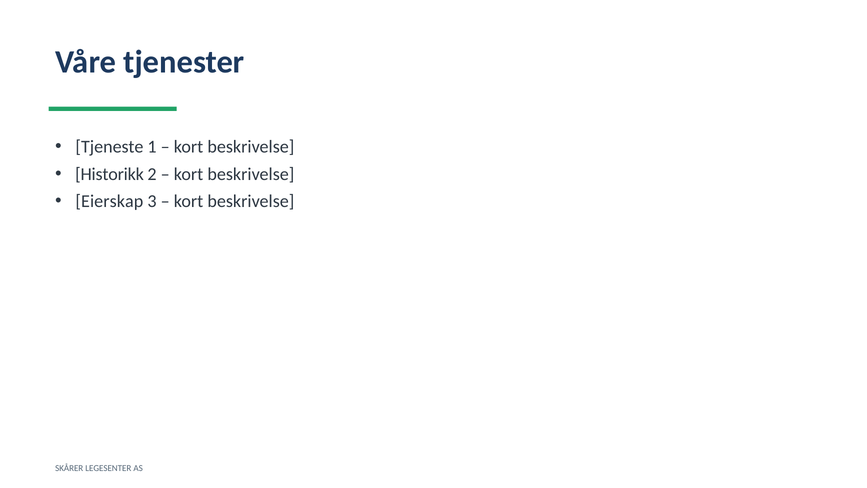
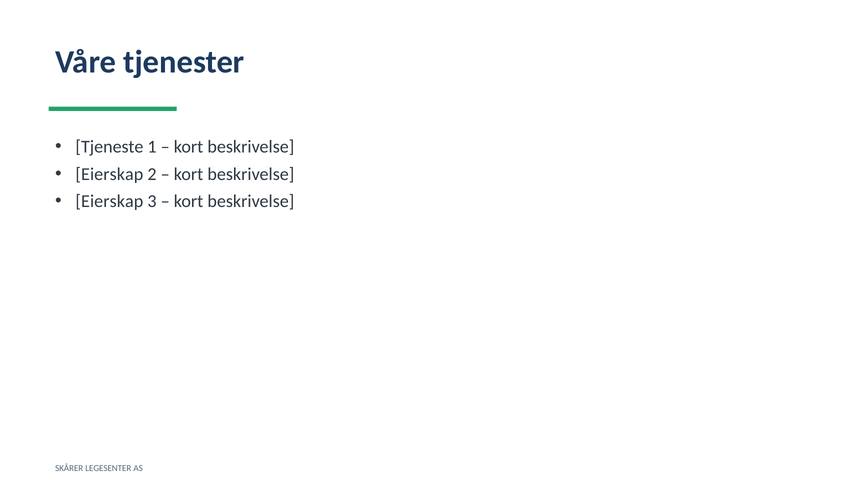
Historikk at (110, 174): Historikk -> Eierskap
